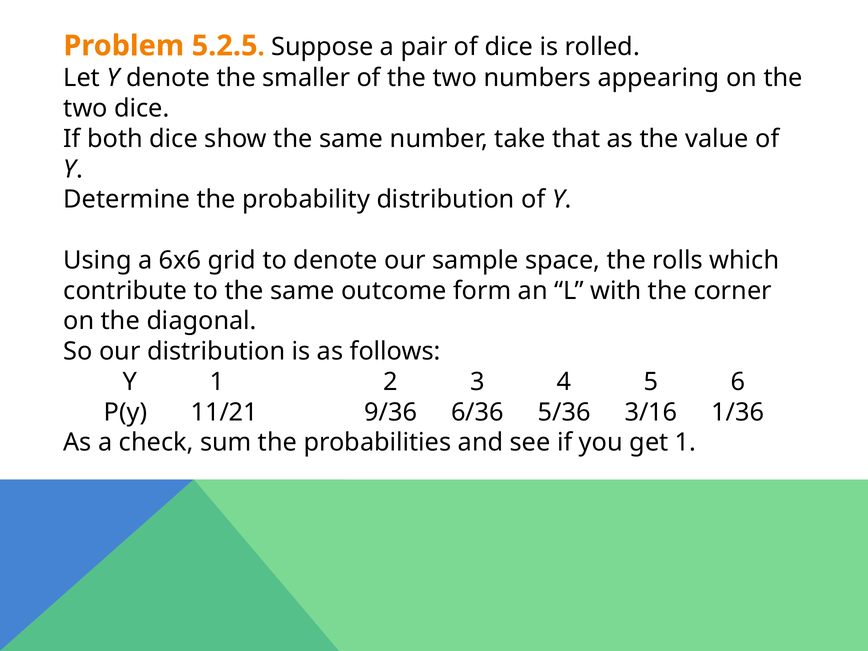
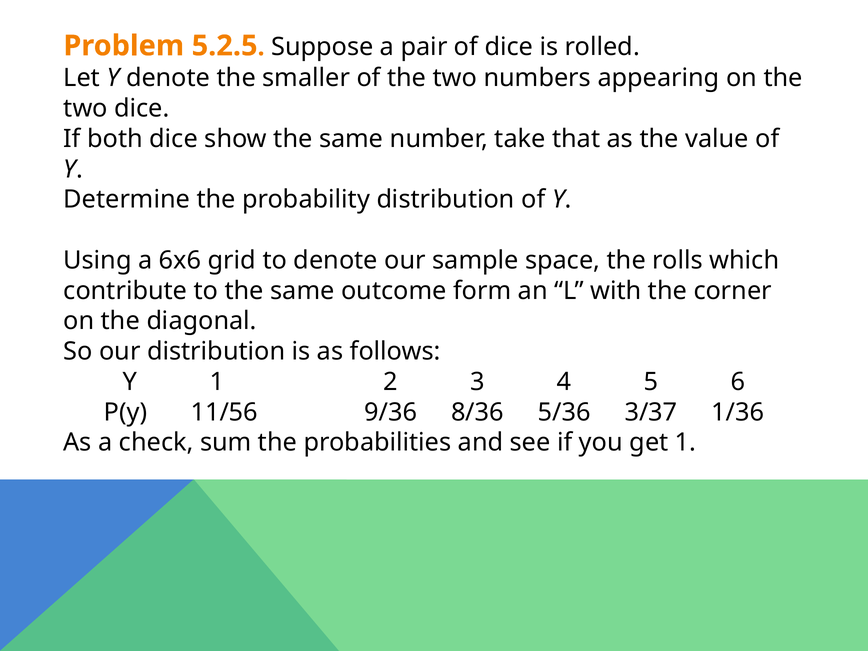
11/21: 11/21 -> 11/56
6/36: 6/36 -> 8/36
3/16: 3/16 -> 3/37
